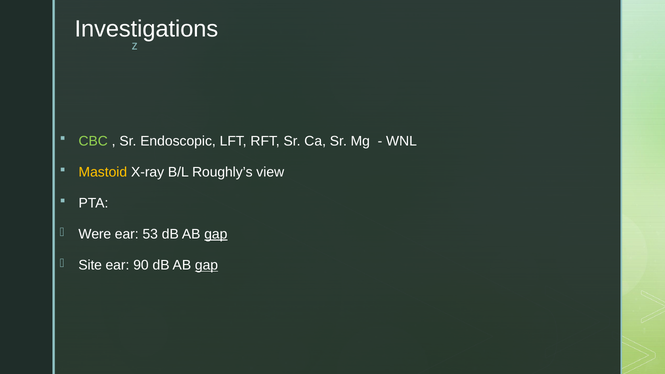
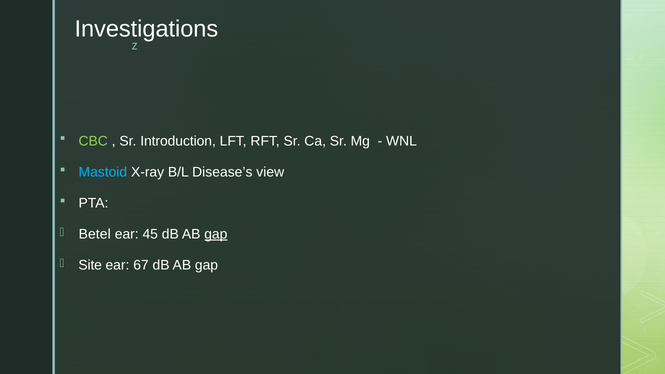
Endoscopic: Endoscopic -> Introduction
Mastoid colour: yellow -> light blue
Roughly’s: Roughly’s -> Disease’s
Were: Were -> Betel
53: 53 -> 45
90: 90 -> 67
gap at (207, 265) underline: present -> none
